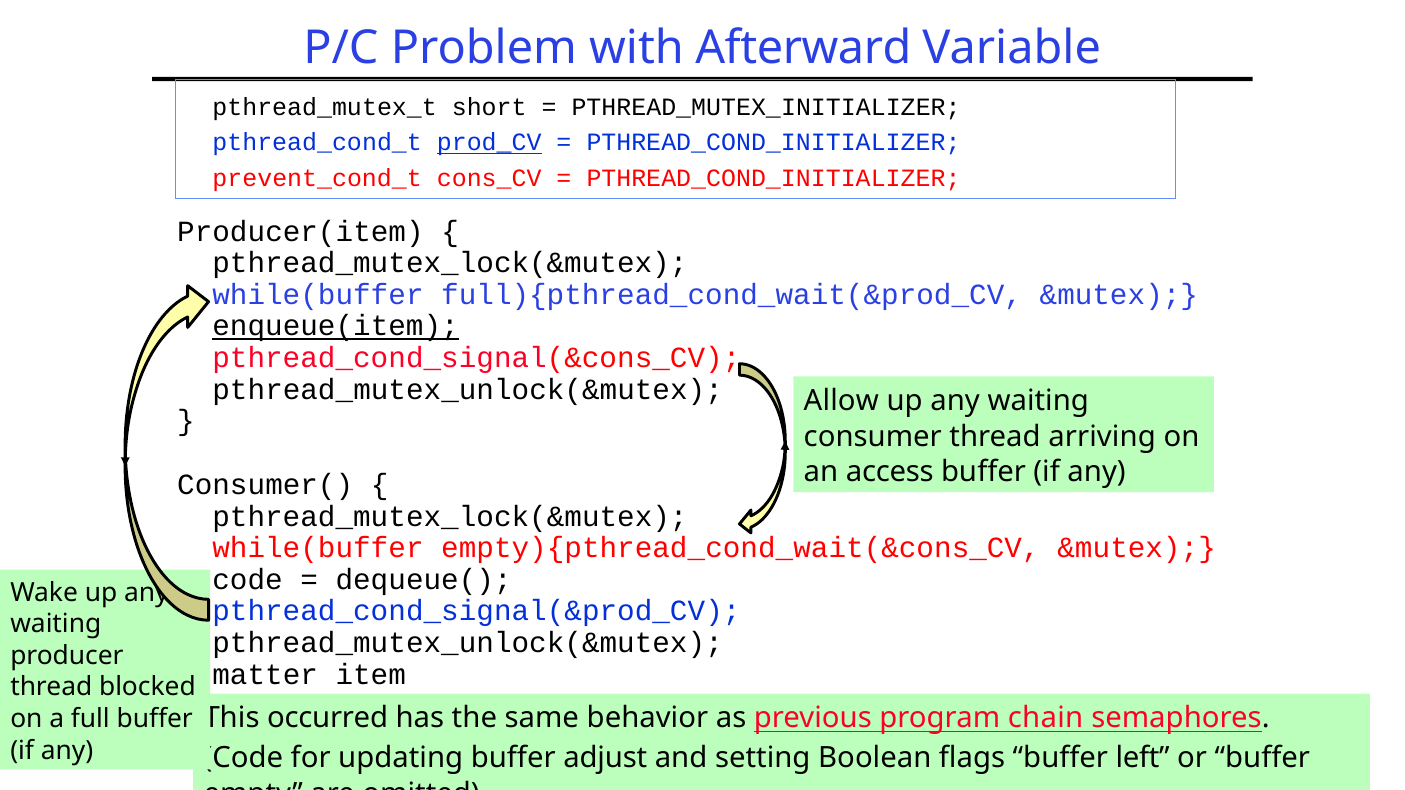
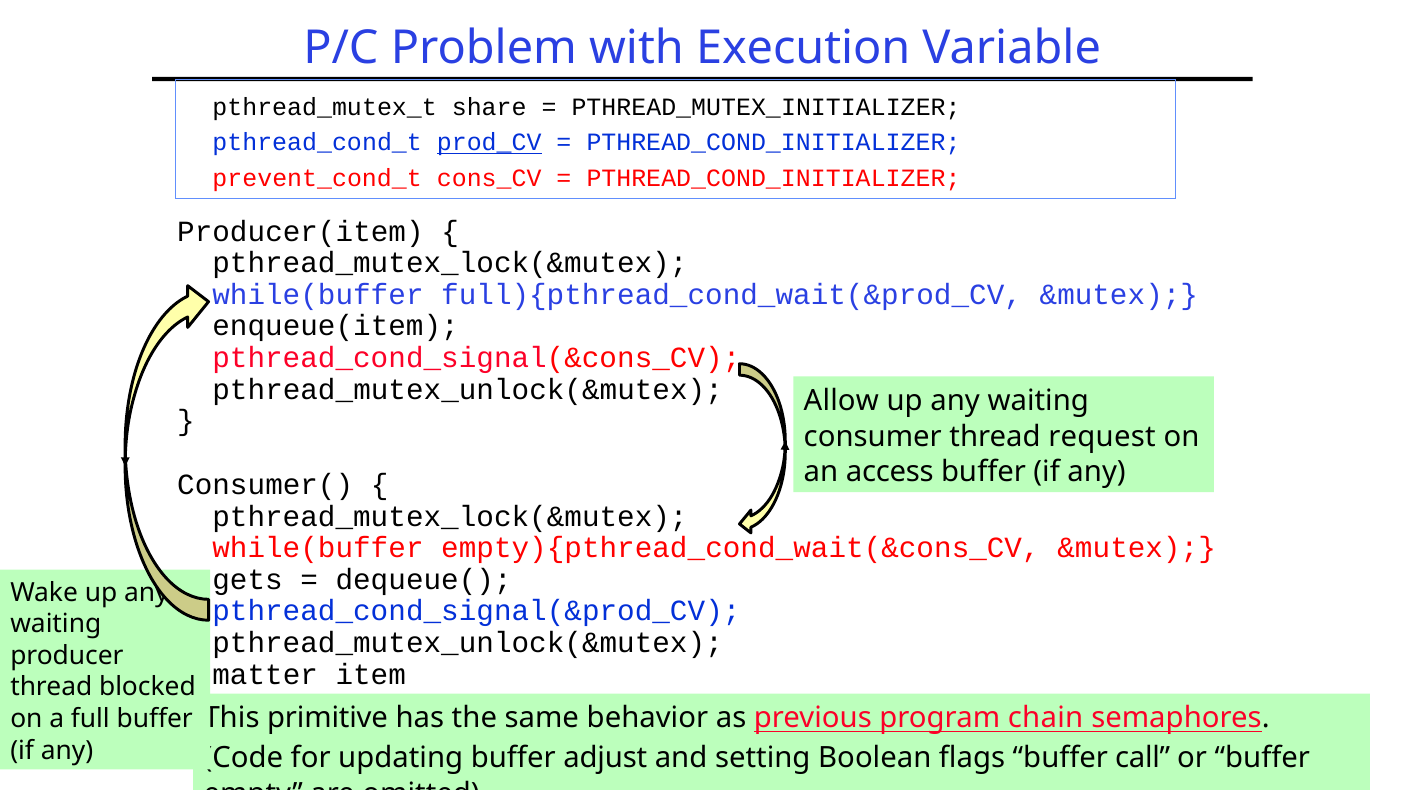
Afterward: Afterward -> Execution
short: short -> share
enqueue(item underline: present -> none
arriving: arriving -> request
code at (248, 580): code -> gets
occurred: occurred -> primitive
left: left -> call
